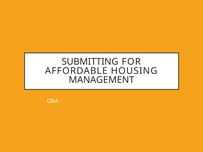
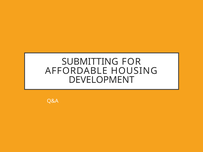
MANAGEMENT: MANAGEMENT -> DEVELOPMENT
